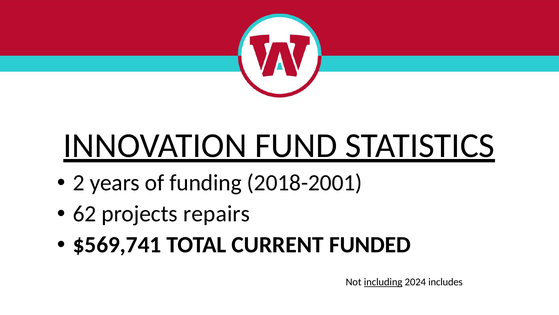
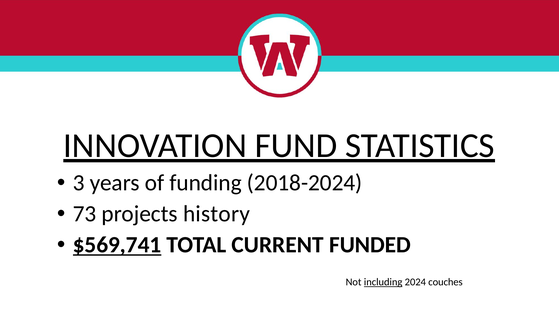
2: 2 -> 3
2018-2001: 2018-2001 -> 2018-2024
62: 62 -> 73
repairs: repairs -> history
$569,741 underline: none -> present
includes: includes -> couches
